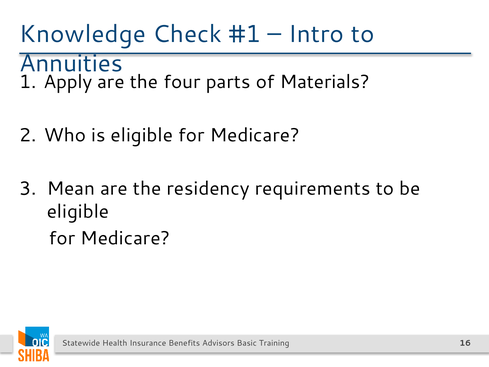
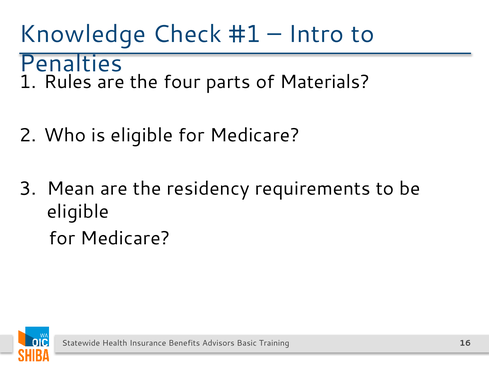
Annuities: Annuities -> Penalties
Apply: Apply -> Rules
